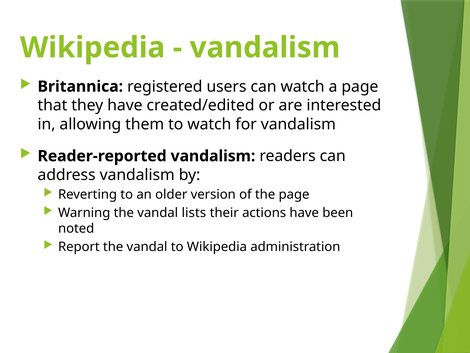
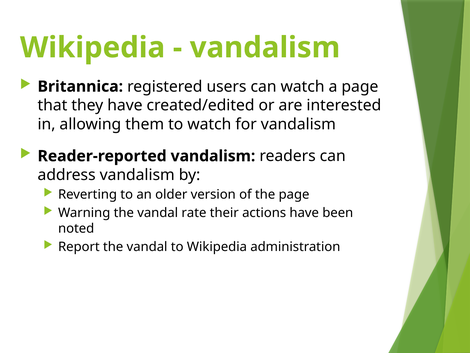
lists: lists -> rate
